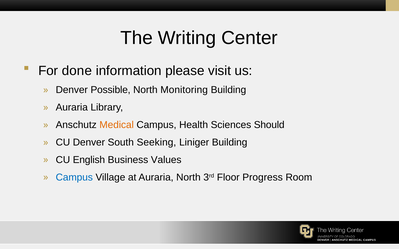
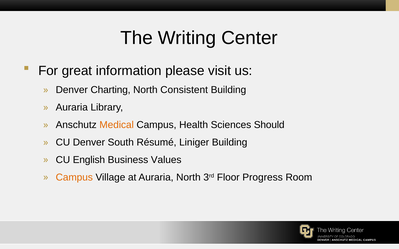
done: done -> great
Possible: Possible -> Charting
Monitoring: Monitoring -> Consistent
Seeking: Seeking -> Résumé
Campus at (74, 178) colour: blue -> orange
